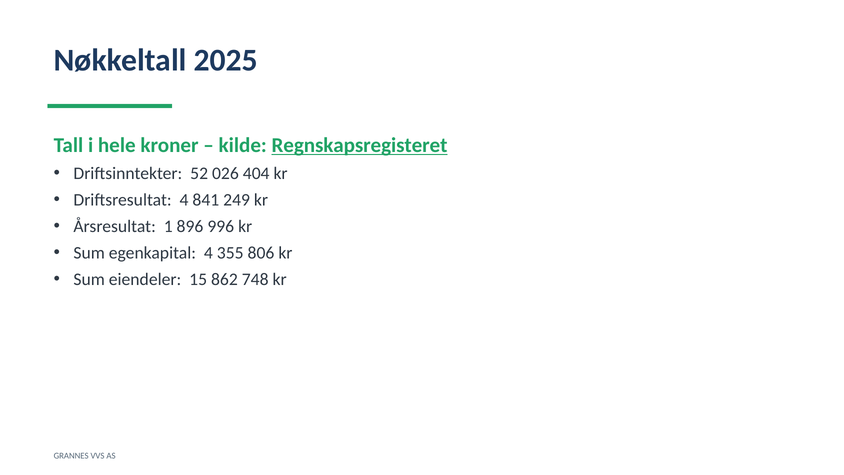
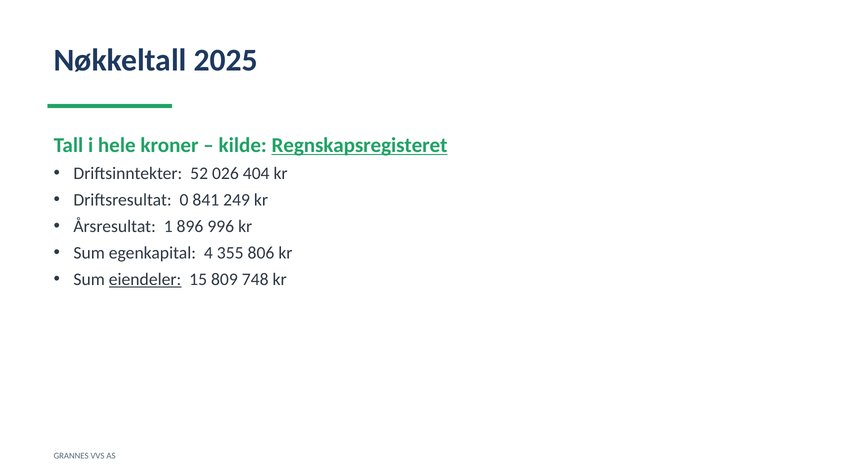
Driftsresultat 4: 4 -> 0
eiendeler underline: none -> present
862: 862 -> 809
